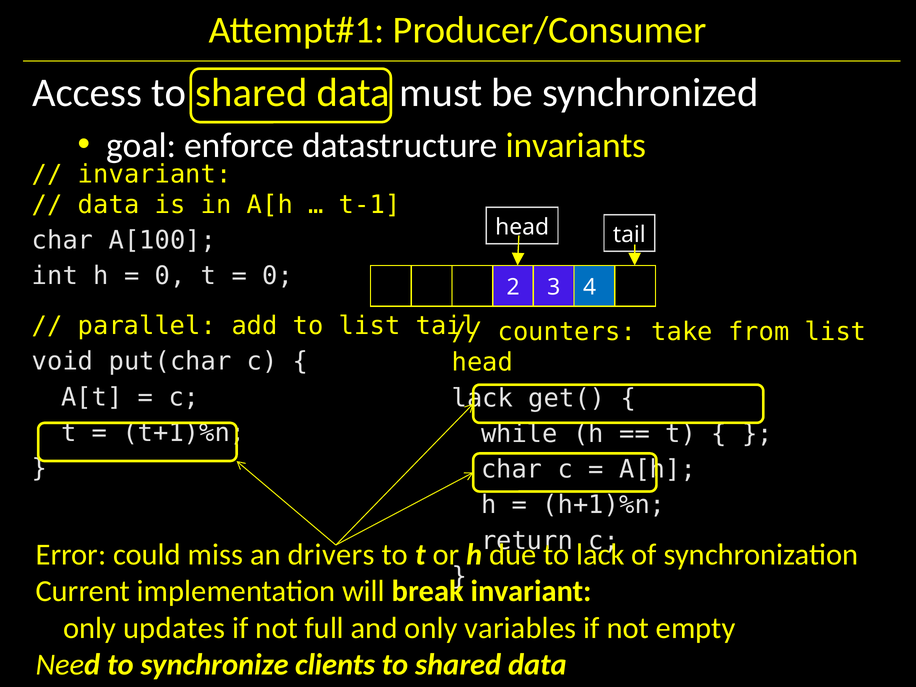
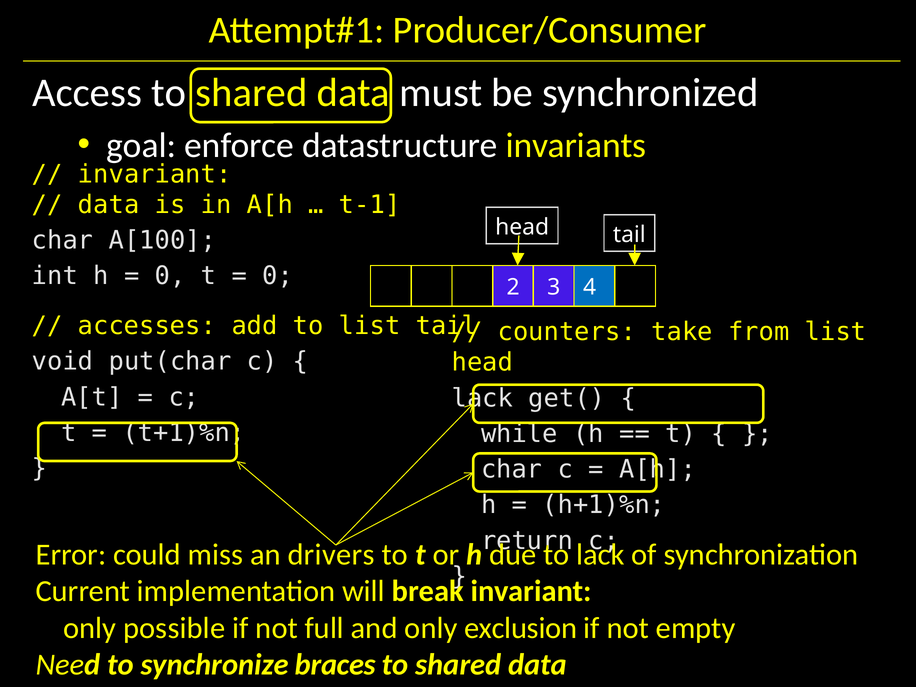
parallel: parallel -> accesses
updates: updates -> possible
variables: variables -> exclusion
clients: clients -> braces
